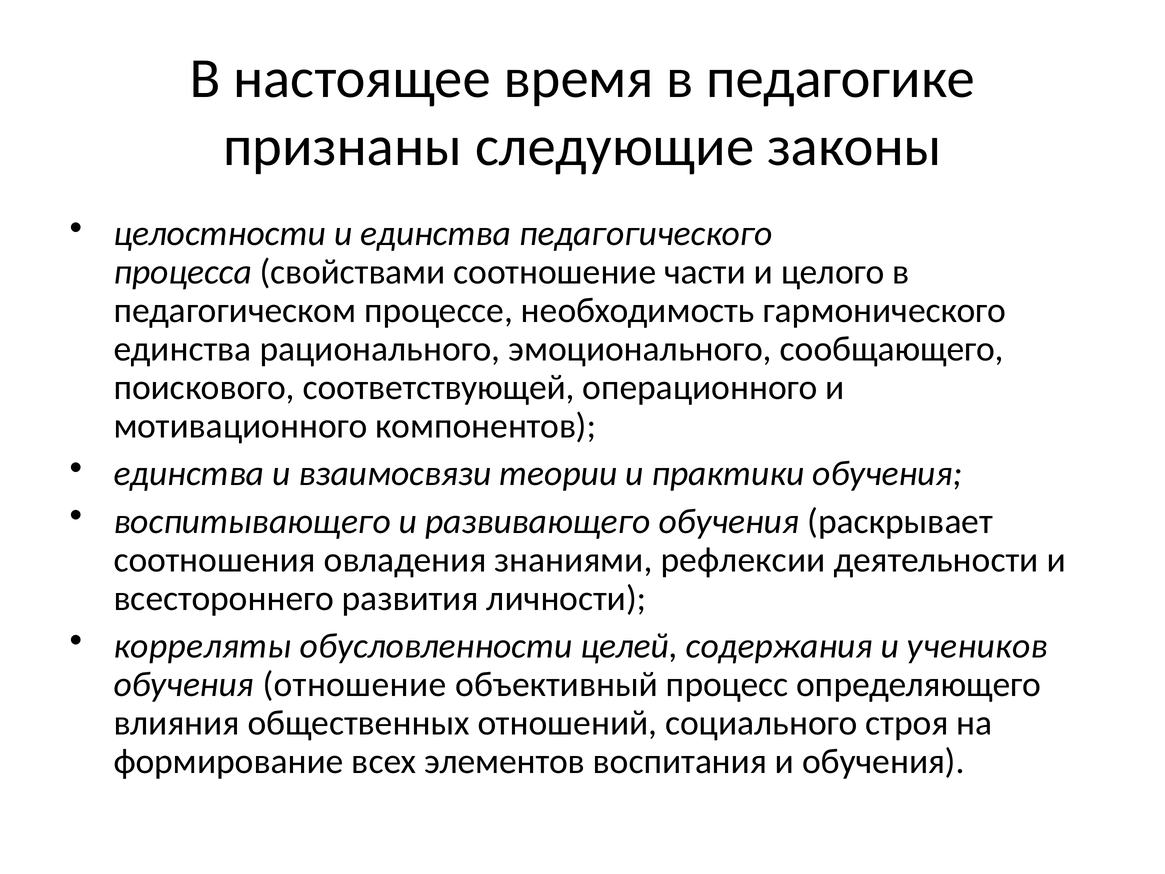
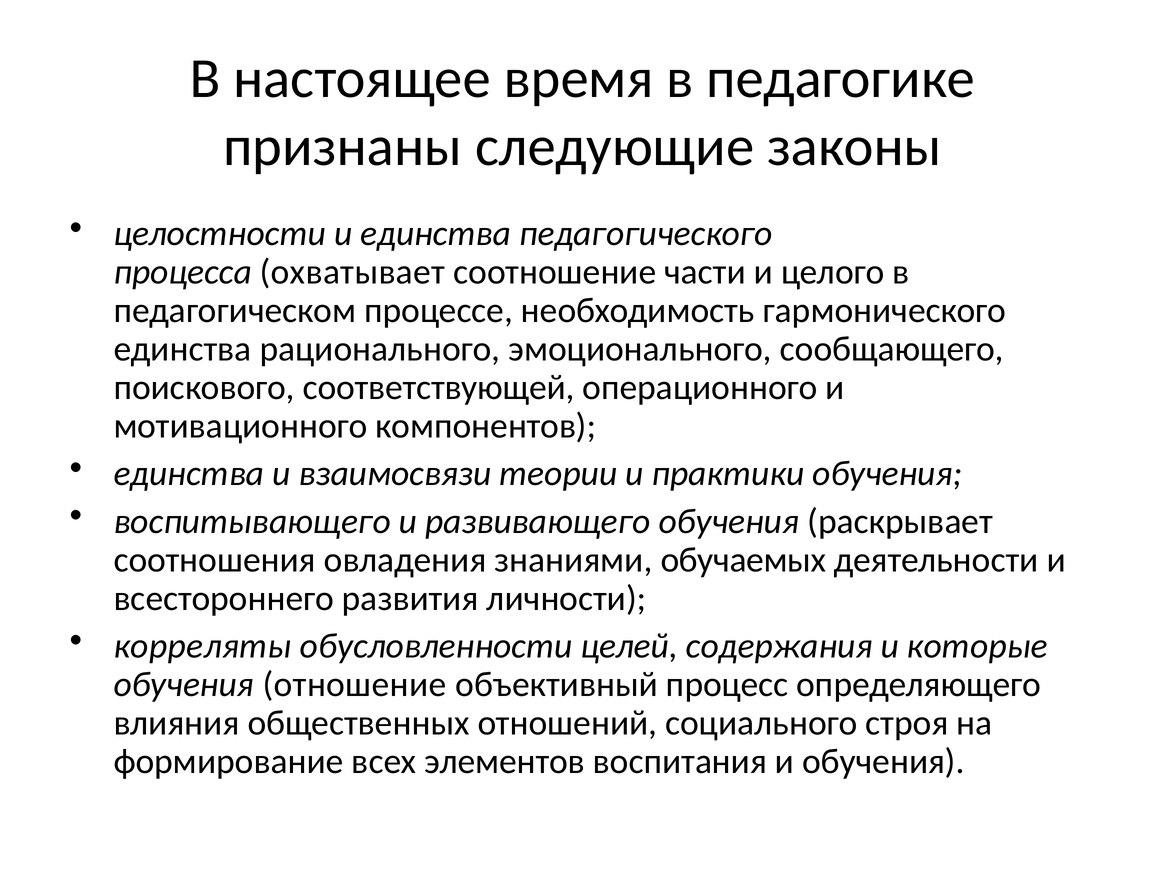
свойствами: свойствами -> охватывает
рефлексии: рефлексии -> обучаемых
учеников: учеников -> которые
